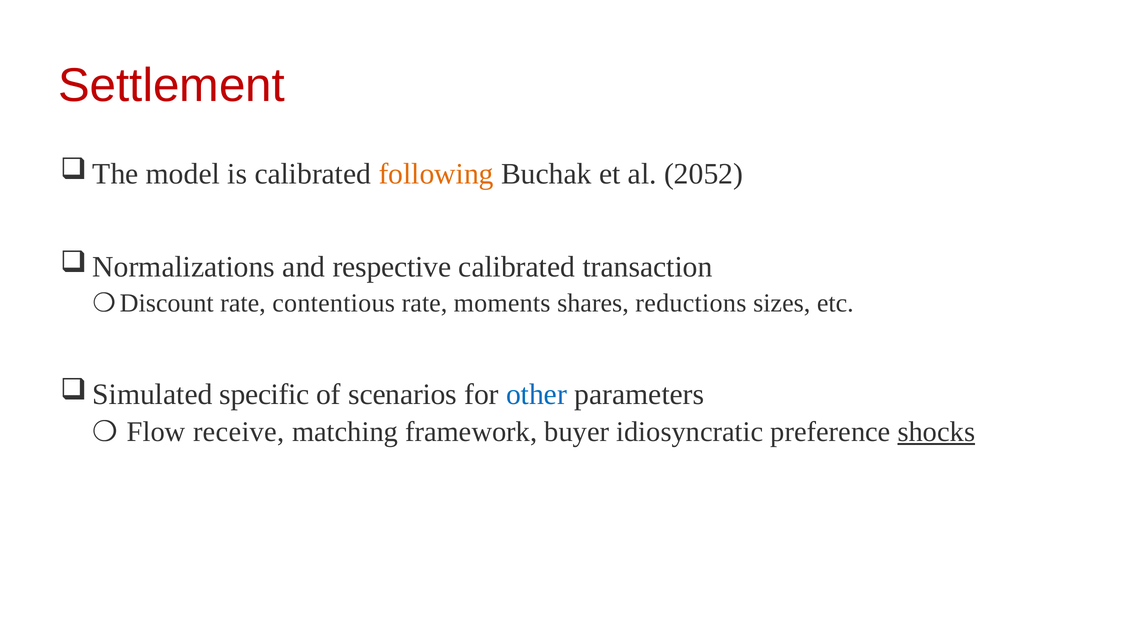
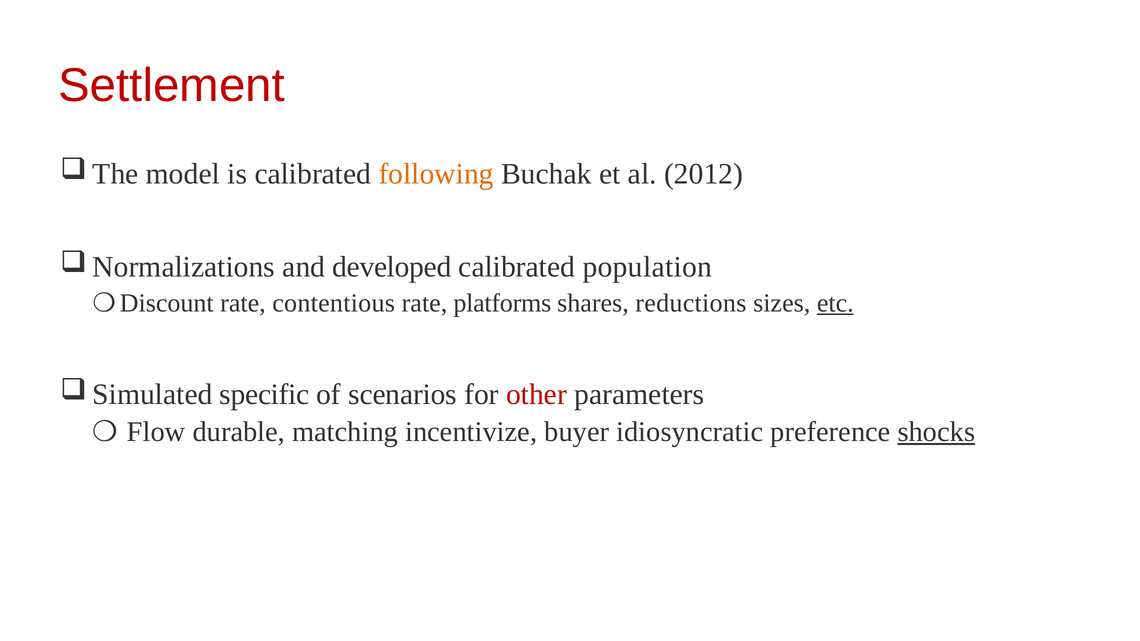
2052: 2052 -> 2012
respective: respective -> developed
transaction: transaction -> population
moments: moments -> platforms
etc underline: none -> present
other colour: blue -> red
receive: receive -> durable
framework: framework -> incentivize
